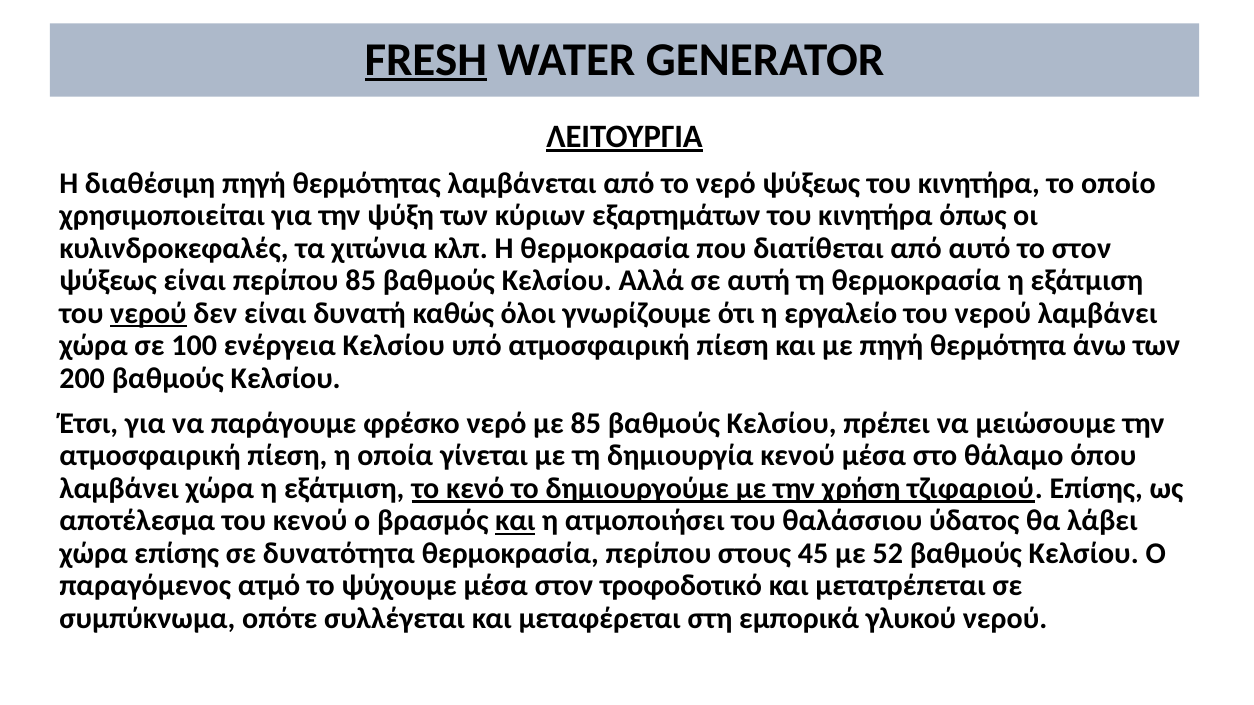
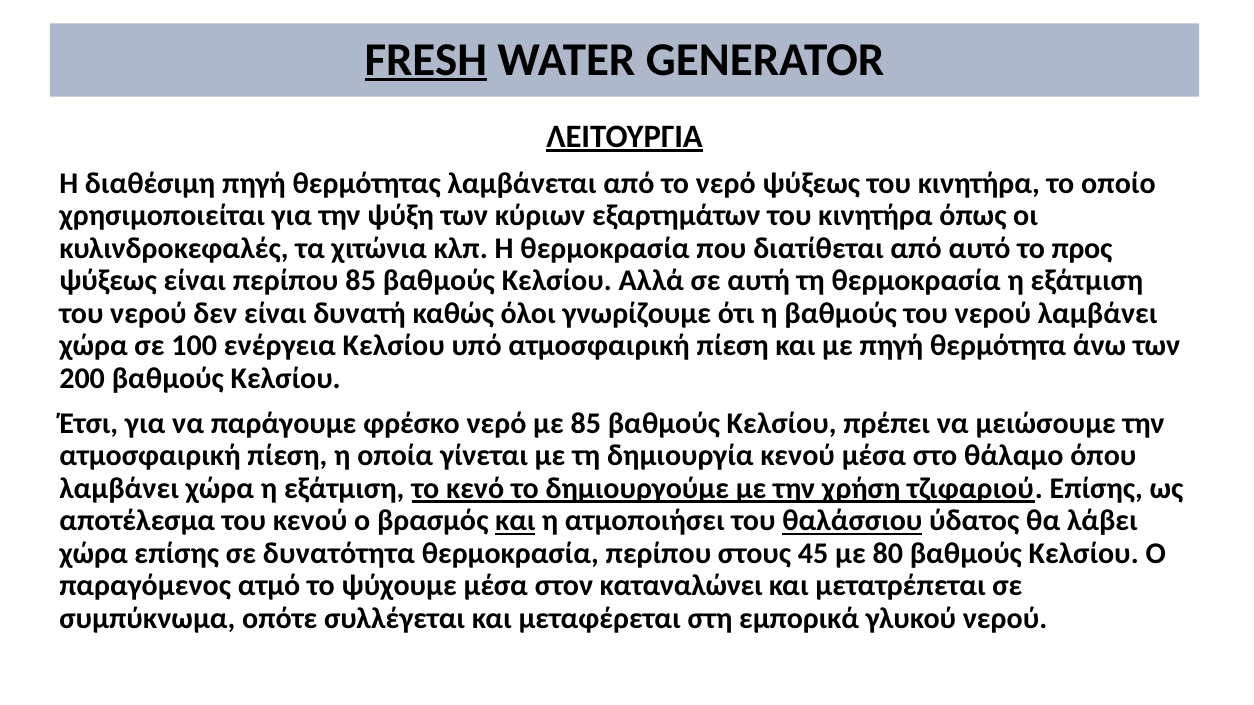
το στον: στον -> προς
νερού at (148, 313) underline: present -> none
η εργαλείο: εργαλείο -> βαθμούς
θαλάσσιου underline: none -> present
52: 52 -> 80
τροφοδοτικό: τροφοδοτικό -> καταναλώνει
